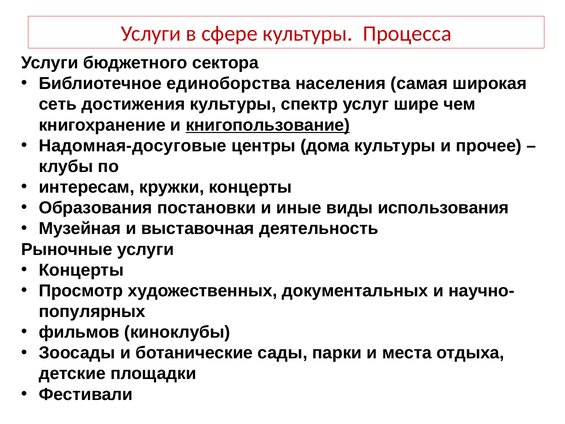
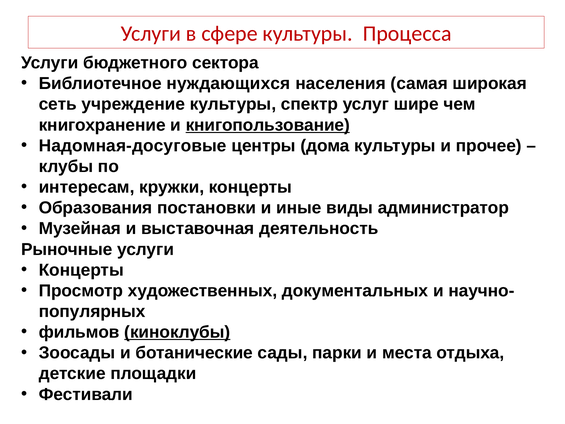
единоборства: единоборства -> нуждающихся
достижения: достижения -> учреждение
использования: использования -> администратор
киноклубы underline: none -> present
